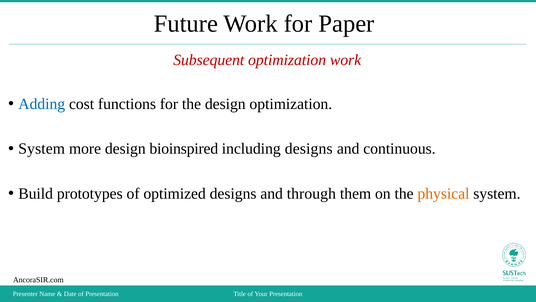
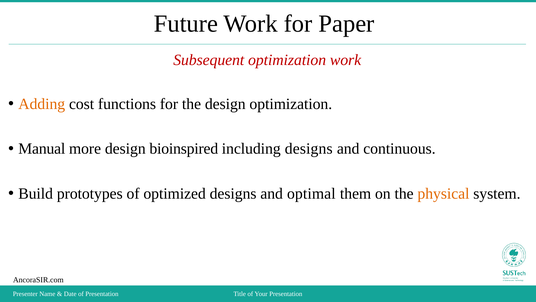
Adding colour: blue -> orange
System at (42, 149): System -> Manual
through: through -> optimal
